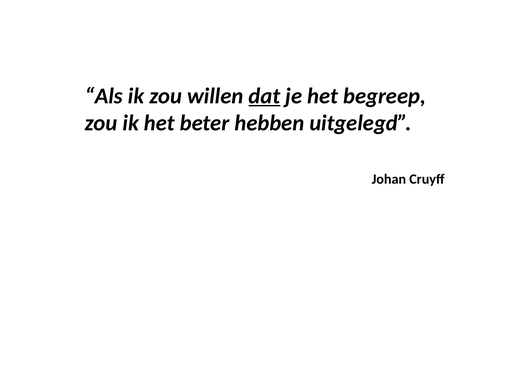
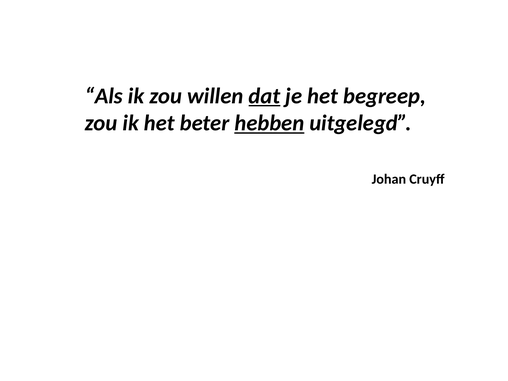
hebben underline: none -> present
